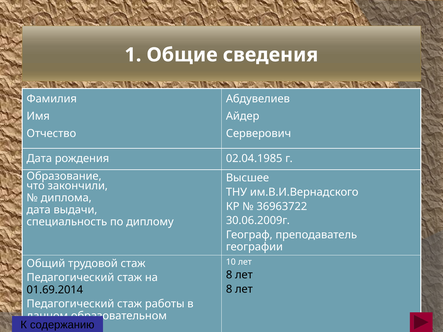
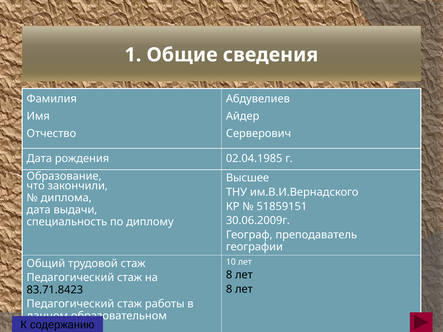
36963722: 36963722 -> 51859151
01.69.2014: 01.69.2014 -> 83.71.8423
